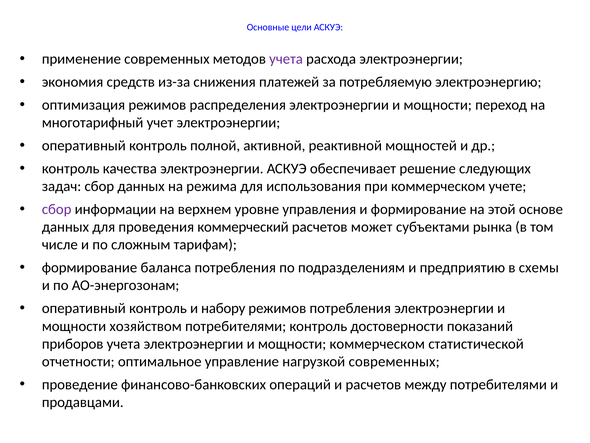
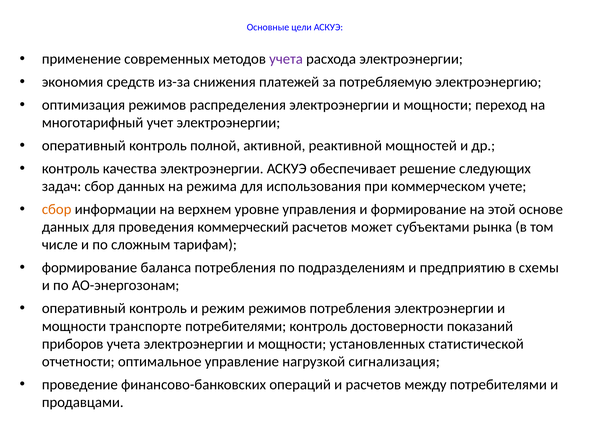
сбор at (57, 209) colour: purple -> orange
набору: набору -> режим
хозяйством: хозяйством -> транспорте
мощности коммерческом: коммерческом -> установленных
нагрузкой современных: современных -> сигнализация
